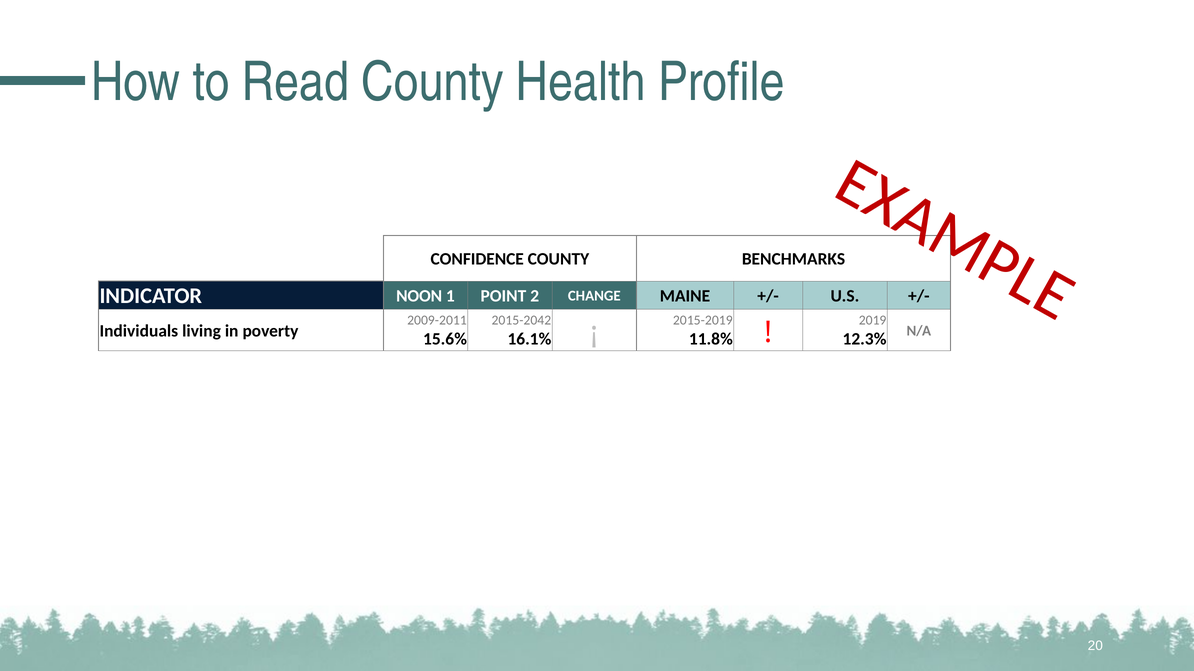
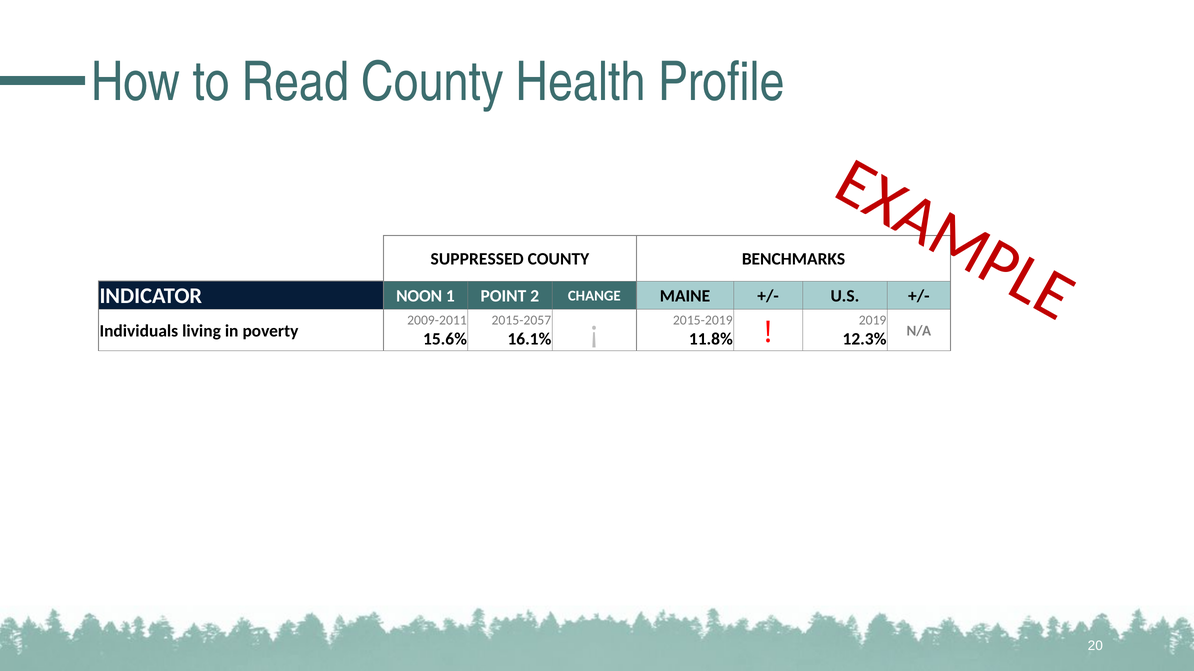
CONFIDENCE: CONFIDENCE -> SUPPRESSED
2015-2042: 2015-2042 -> 2015-2057
